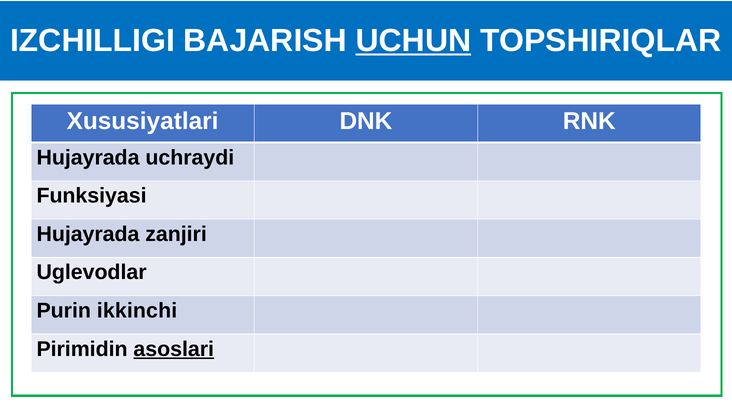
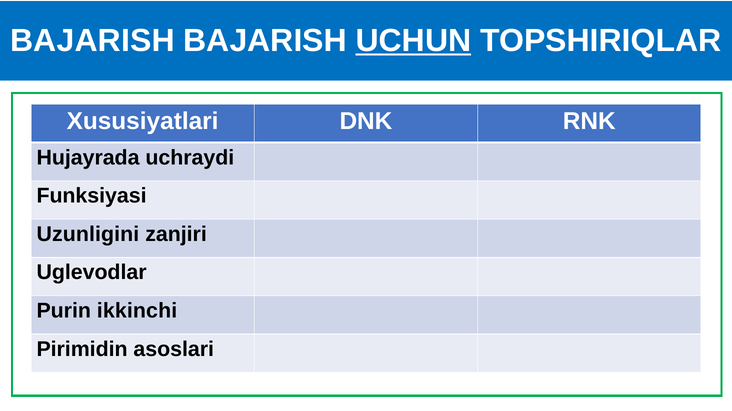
IZCHILLIGI at (93, 41): IZCHILLIGI -> BAJARISH
Hujayrada at (88, 235): Hujayrada -> Uzunligini
asoslari underline: present -> none
